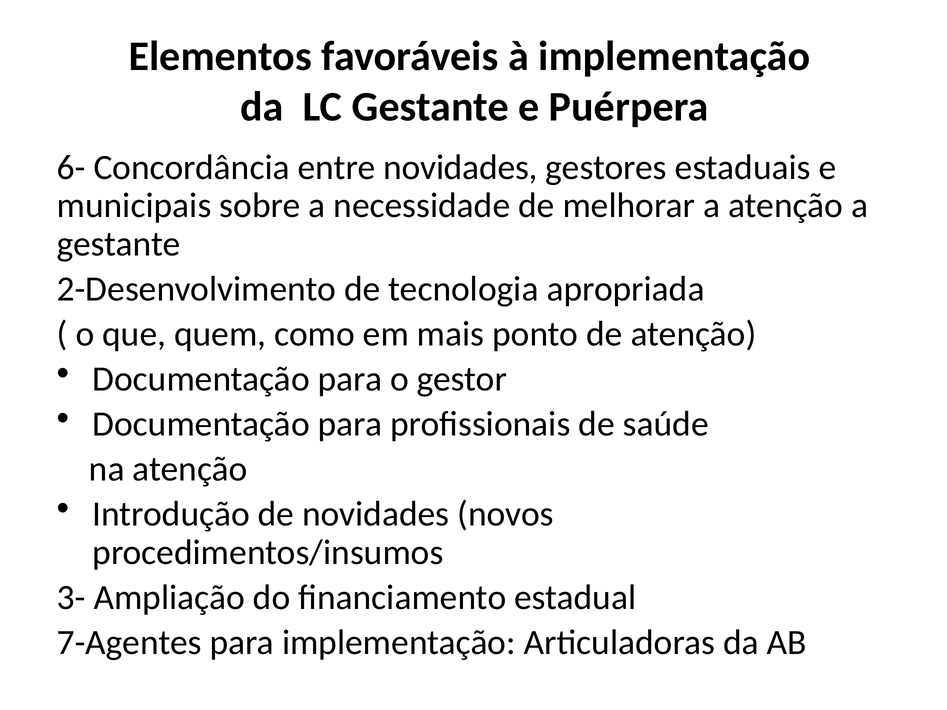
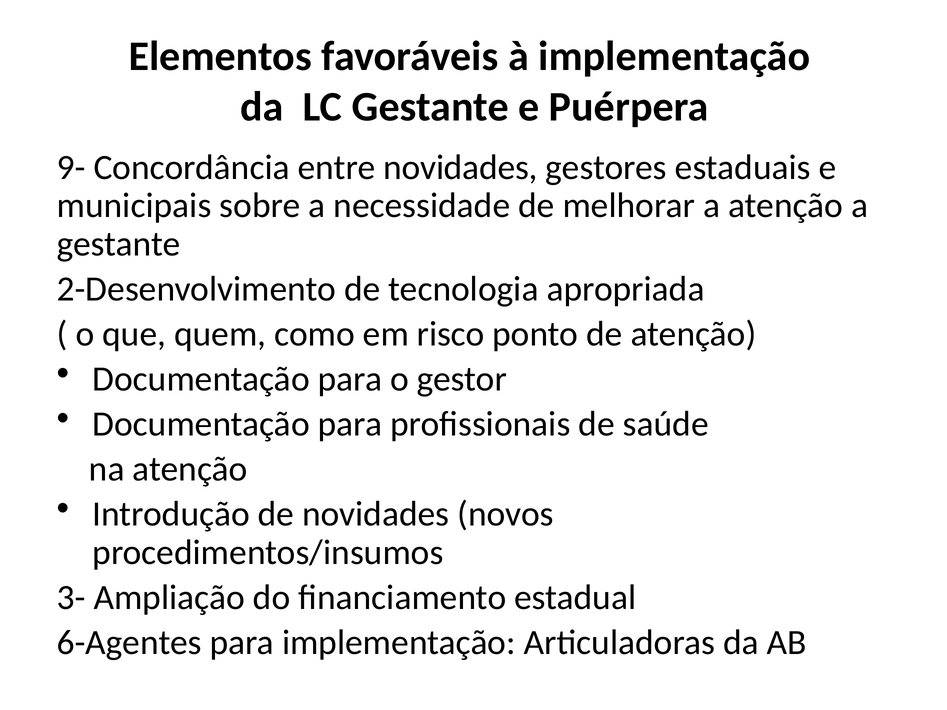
6-: 6- -> 9-
mais: mais -> risco
7-Agentes: 7-Agentes -> 6-Agentes
